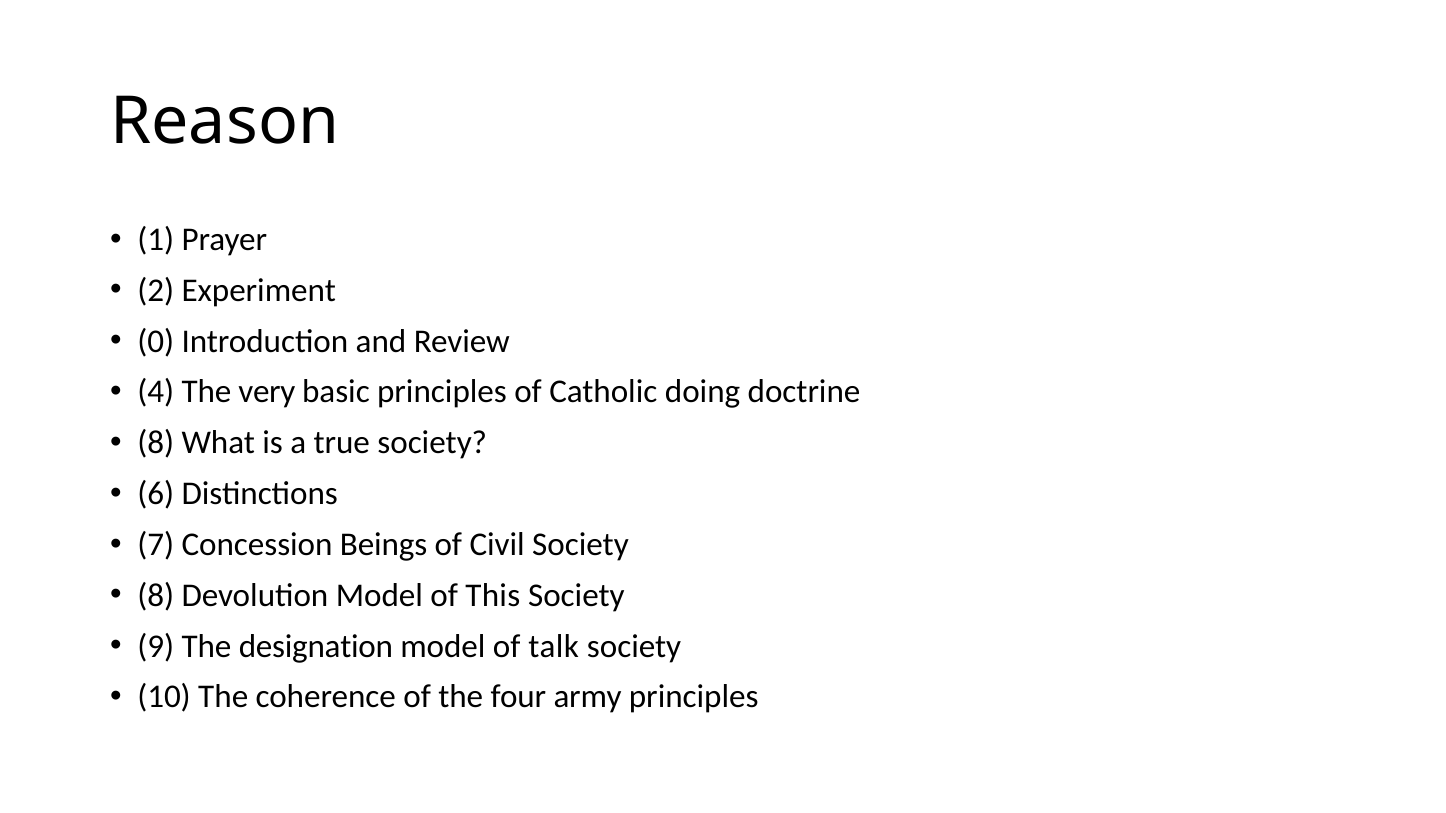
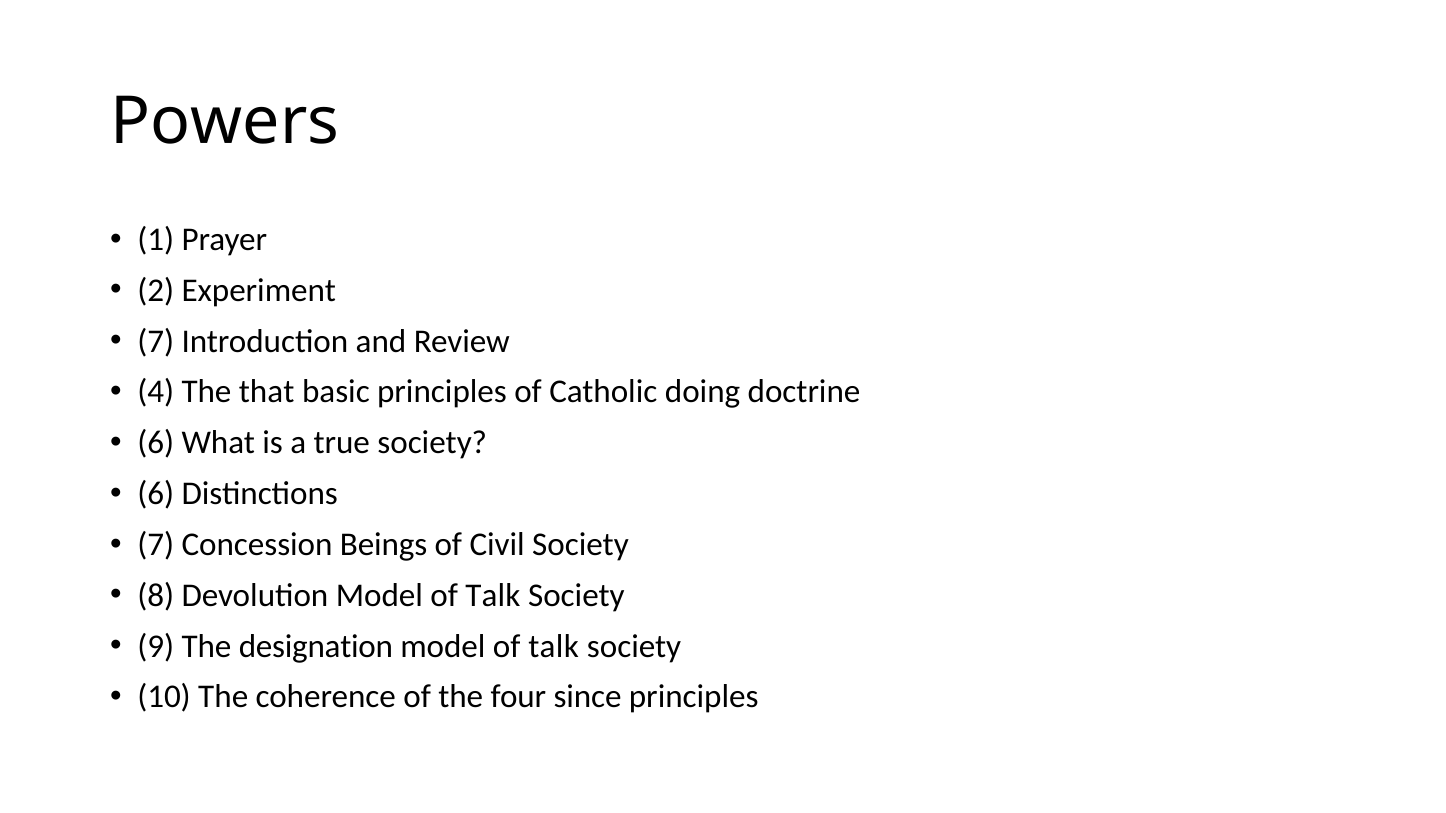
Reason: Reason -> Powers
0 at (156, 341): 0 -> 7
very: very -> that
8 at (156, 443): 8 -> 6
Devolution Model of This: This -> Talk
army: army -> since
